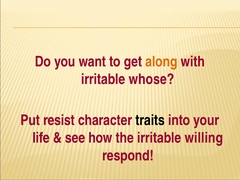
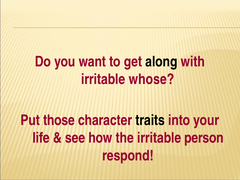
along colour: orange -> black
resist: resist -> those
willing: willing -> person
